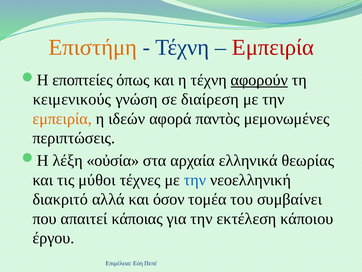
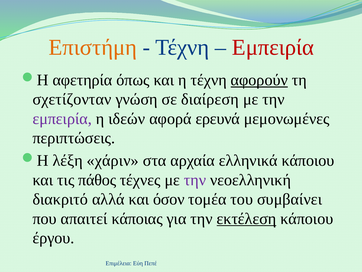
εποπτείες: εποπτείες -> αφετηρία
κειμενικούς: κειμενικούς -> σχετίζονταν
εμπειρία at (62, 119) colour: orange -> purple
παντὸς: παντὸς -> ερευνά
οὐσία: οὐσία -> χάριν
ελληνικά θεωρίας: θεωρίας -> κάποιου
μύθοι: μύθοι -> πάθος
την at (195, 180) colour: blue -> purple
εκτέλεση underline: none -> present
